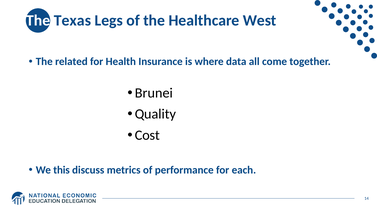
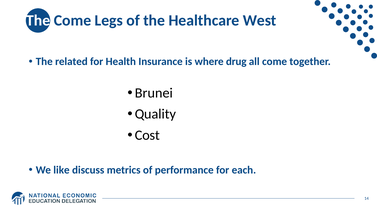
The Texas: Texas -> Come
data: data -> drug
this: this -> like
